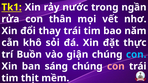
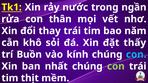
thực: thực -> thấy
giận: giận -> kính
sáng: sáng -> nhất
con at (116, 66) colour: pink -> light green
